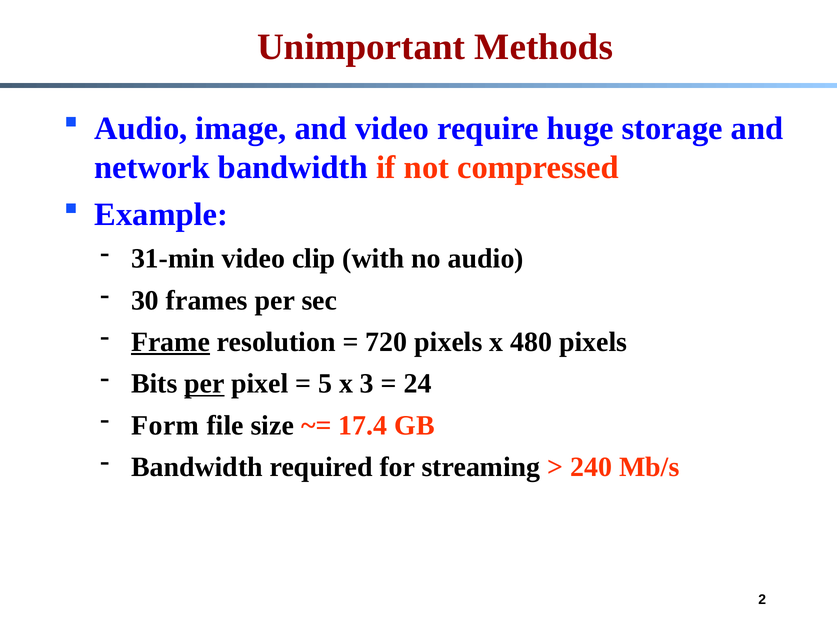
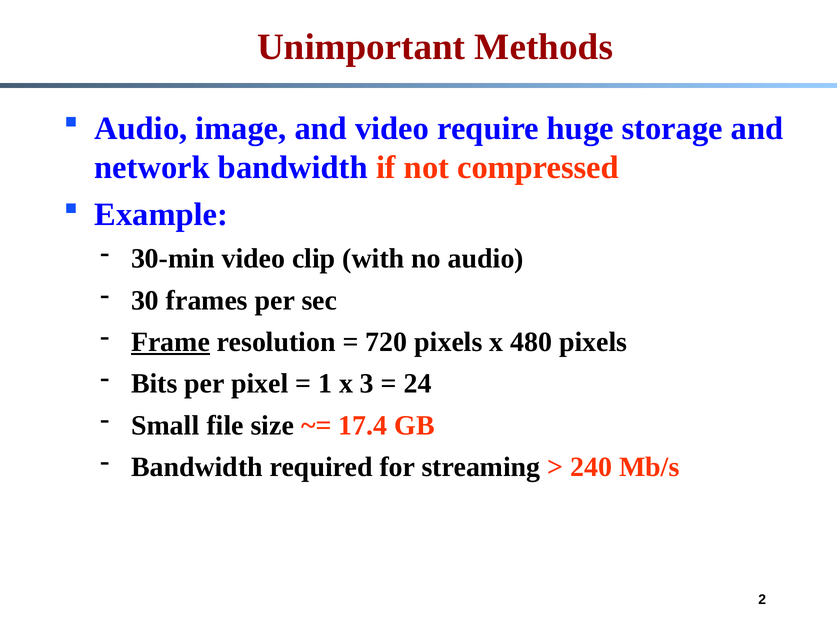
31-min: 31-min -> 30-min
per at (205, 384) underline: present -> none
5: 5 -> 1
Form: Form -> Small
